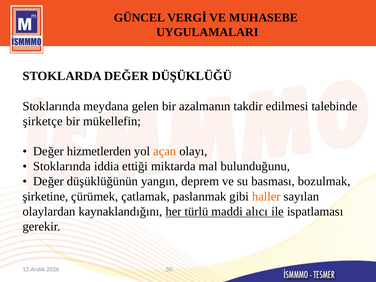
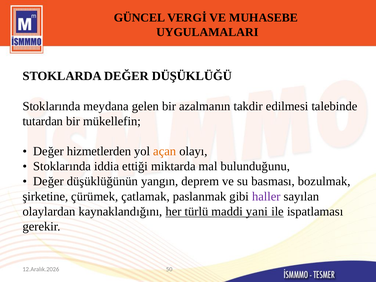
şirketçe: şirketçe -> tutardan
haller colour: orange -> purple
alıcı: alıcı -> yani
